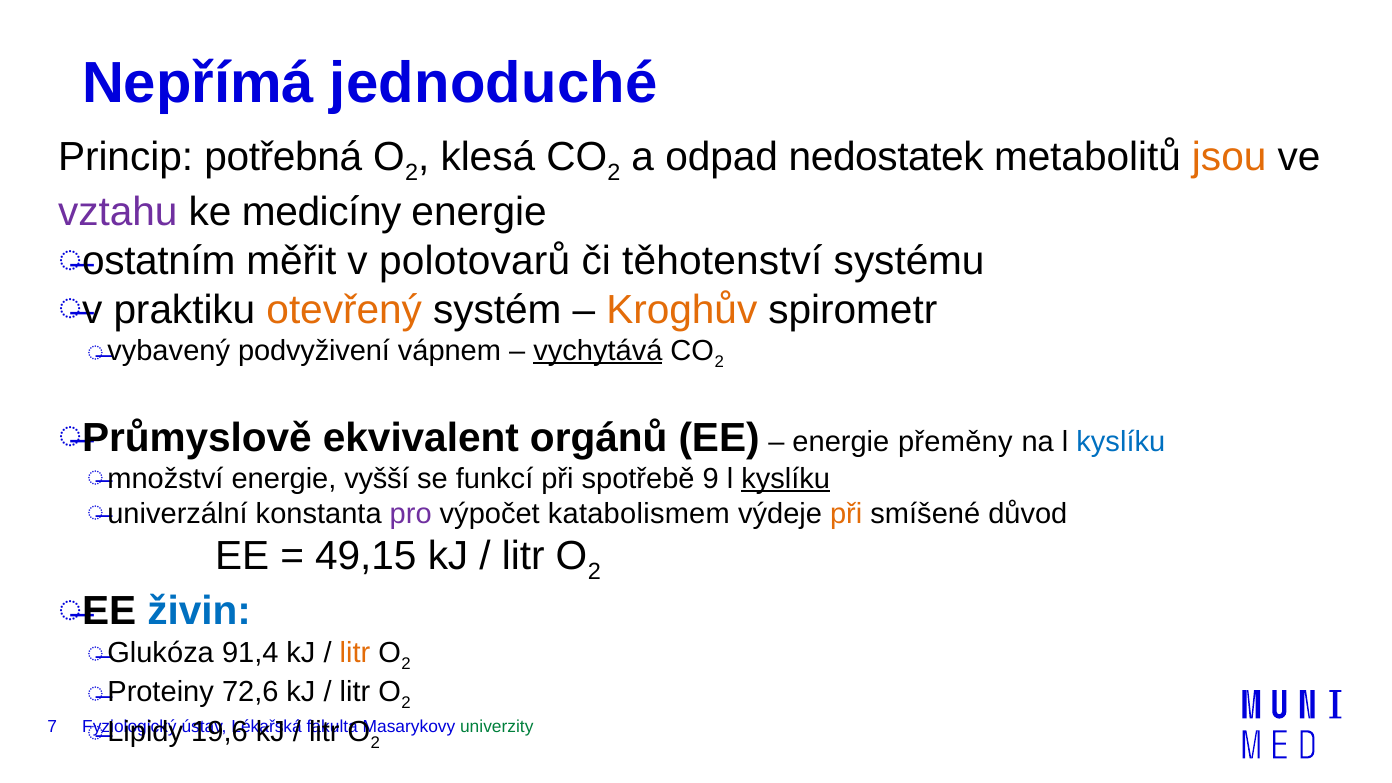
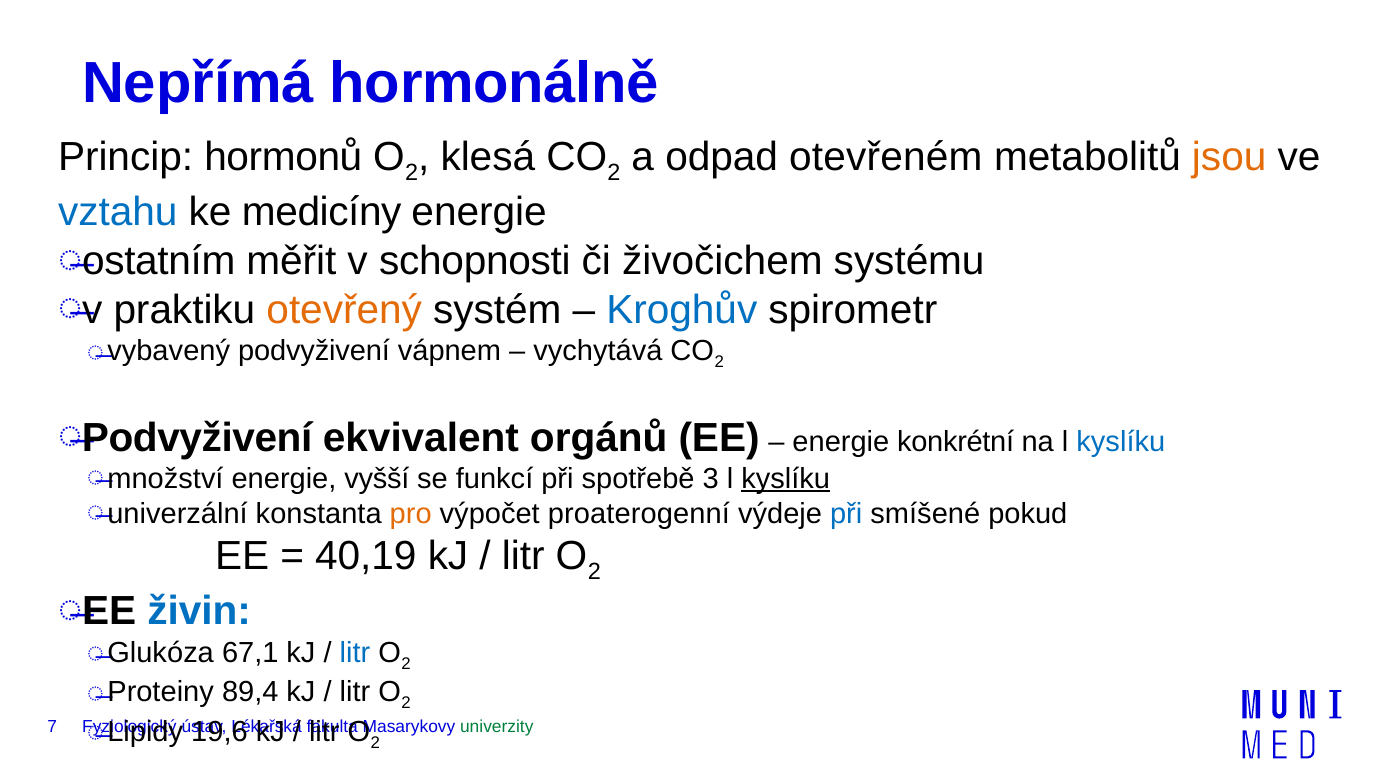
jednoduché: jednoduché -> hormonálně
potřebná: potřebná -> hormonů
nedostatek: nedostatek -> otevřeném
vztahu colour: purple -> blue
polotovarů: polotovarů -> schopnosti
těhotenství: těhotenství -> živočichem
Kroghův colour: orange -> blue
vychytává underline: present -> none
Průmyslově at (197, 438): Průmyslově -> Podvyživení
přeměny: přeměny -> konkrétní
9: 9 -> 3
pro colour: purple -> orange
katabolismem: katabolismem -> proaterogenní
při at (846, 513) colour: orange -> blue
důvod: důvod -> pokud
49,15: 49,15 -> 40,19
91,4: 91,4 -> 67,1
litr at (355, 652) colour: orange -> blue
72,6: 72,6 -> 89,4
